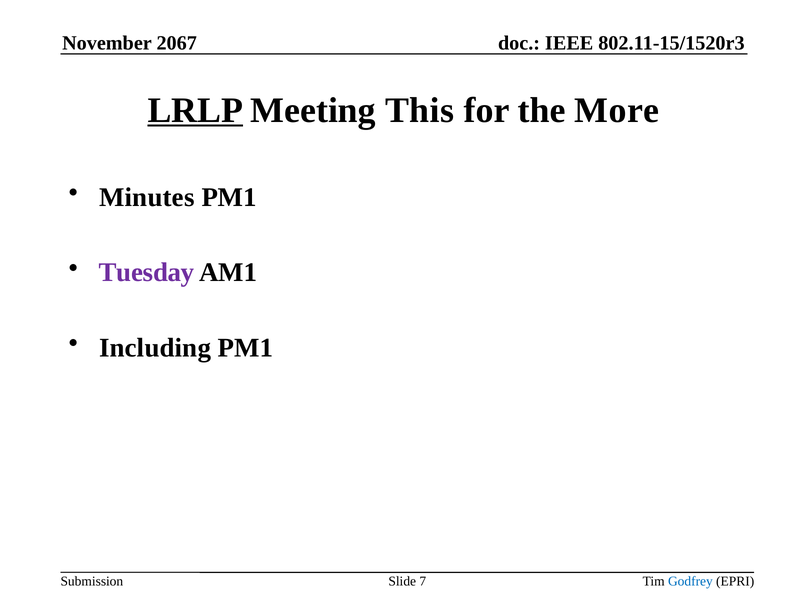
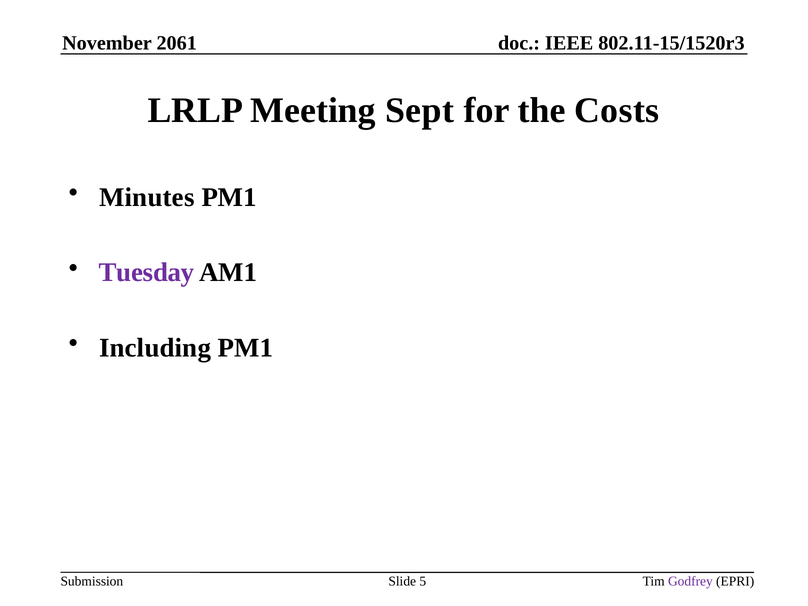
2067: 2067 -> 2061
LRLP underline: present -> none
This: This -> Sept
More: More -> Costs
7: 7 -> 5
Godfrey colour: blue -> purple
